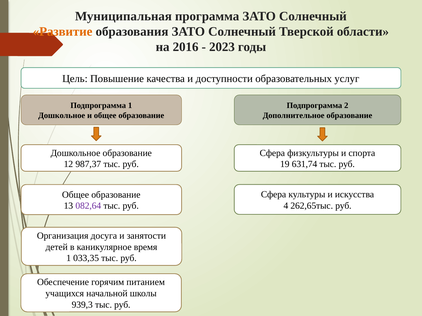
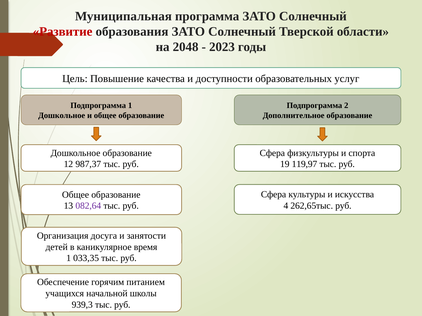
Развитие colour: orange -> red
2016: 2016 -> 2048
631,74: 631,74 -> 119,97
